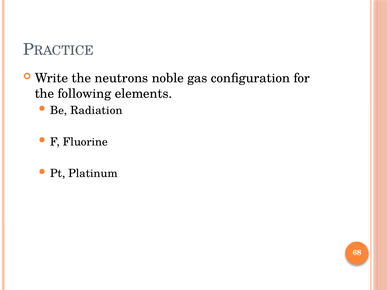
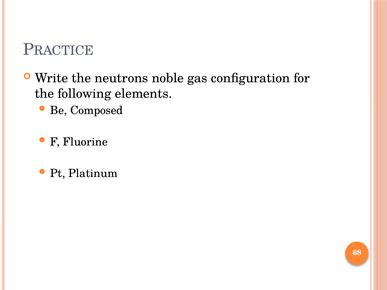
Radiation: Radiation -> Composed
